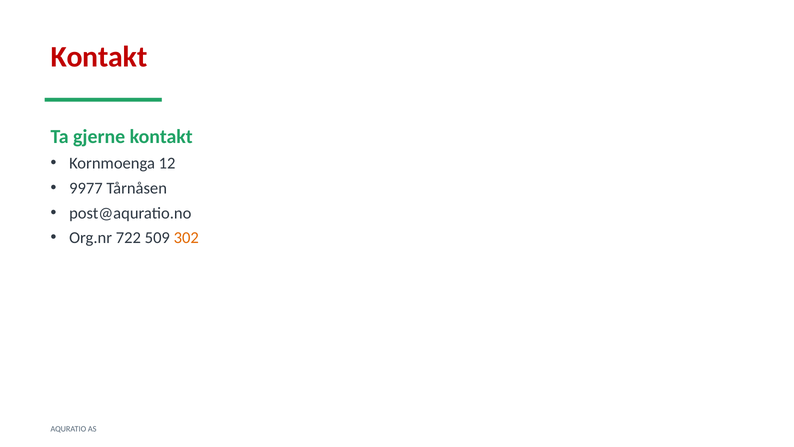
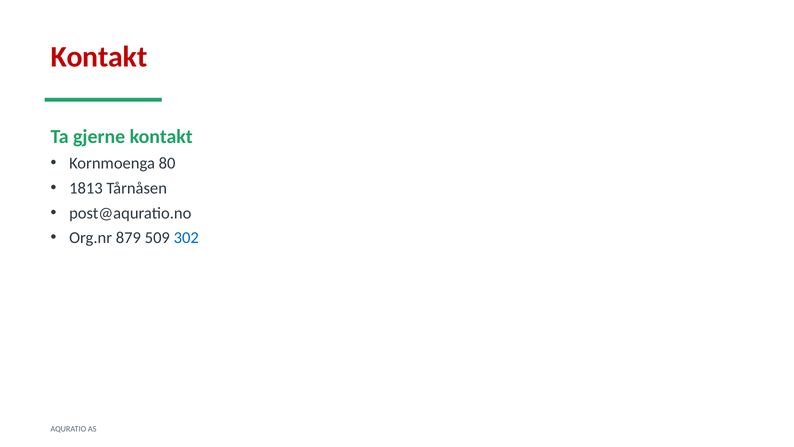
12: 12 -> 80
9977: 9977 -> 1813
722: 722 -> 879
302 colour: orange -> blue
